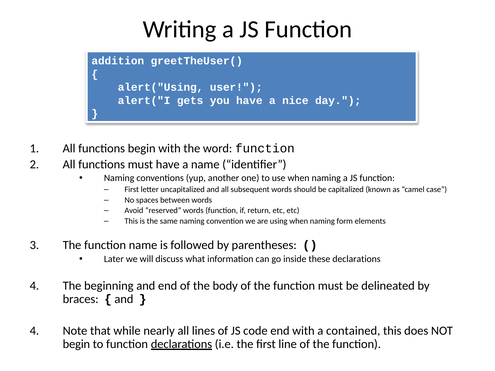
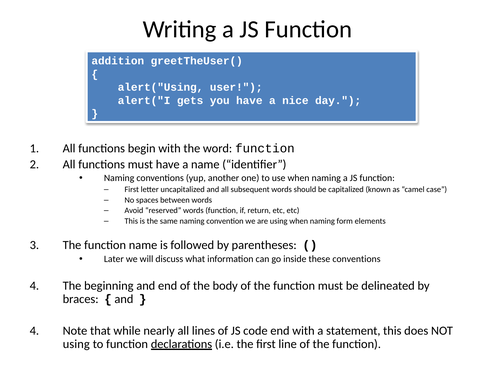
these declarations: declarations -> conventions
contained: contained -> statement
begin at (76, 344): begin -> using
